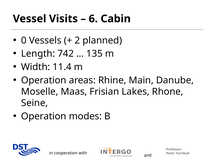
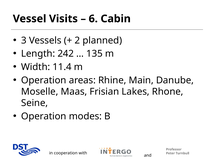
0: 0 -> 3
742: 742 -> 242
